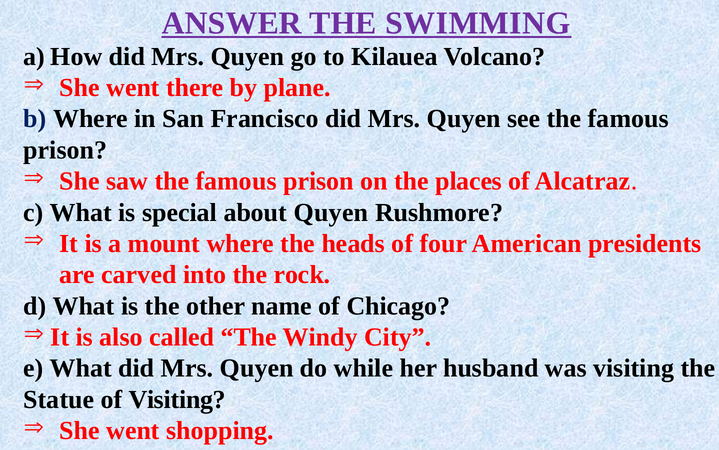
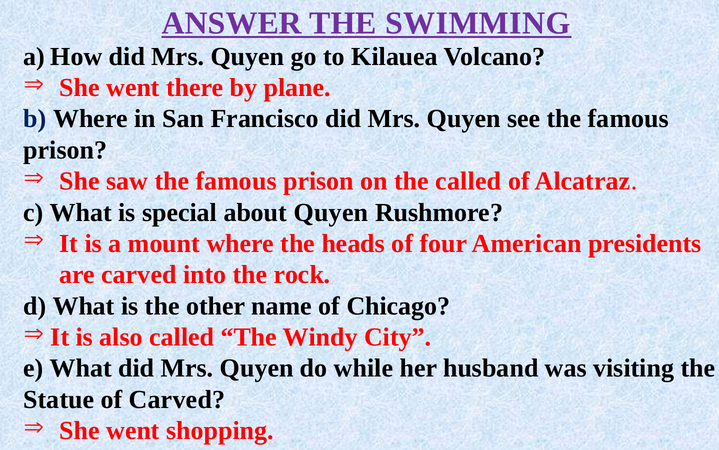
the places: places -> called
of Visiting: Visiting -> Carved
